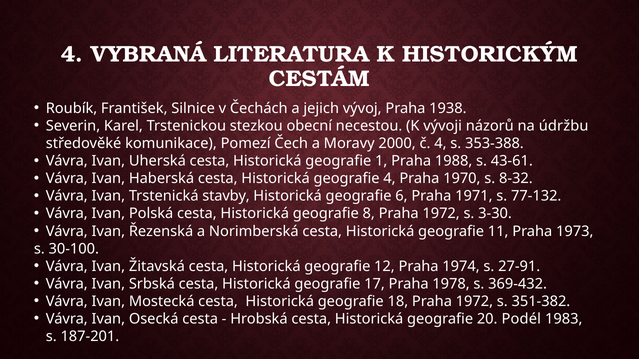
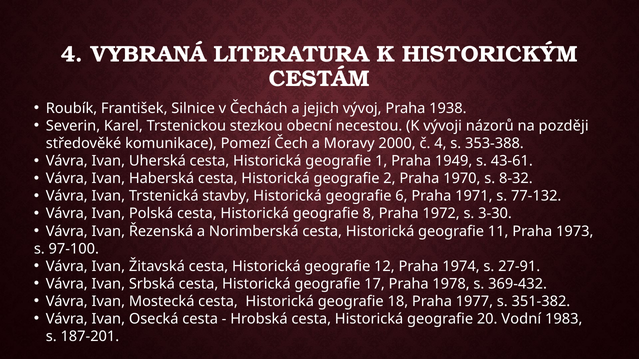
údržbu: údržbu -> později
1988: 1988 -> 1949
geografie 4: 4 -> 2
30‑100: 30‑100 -> 97‑100
18 Praha 1972: 1972 -> 1977
Podél: Podél -> Vodní
